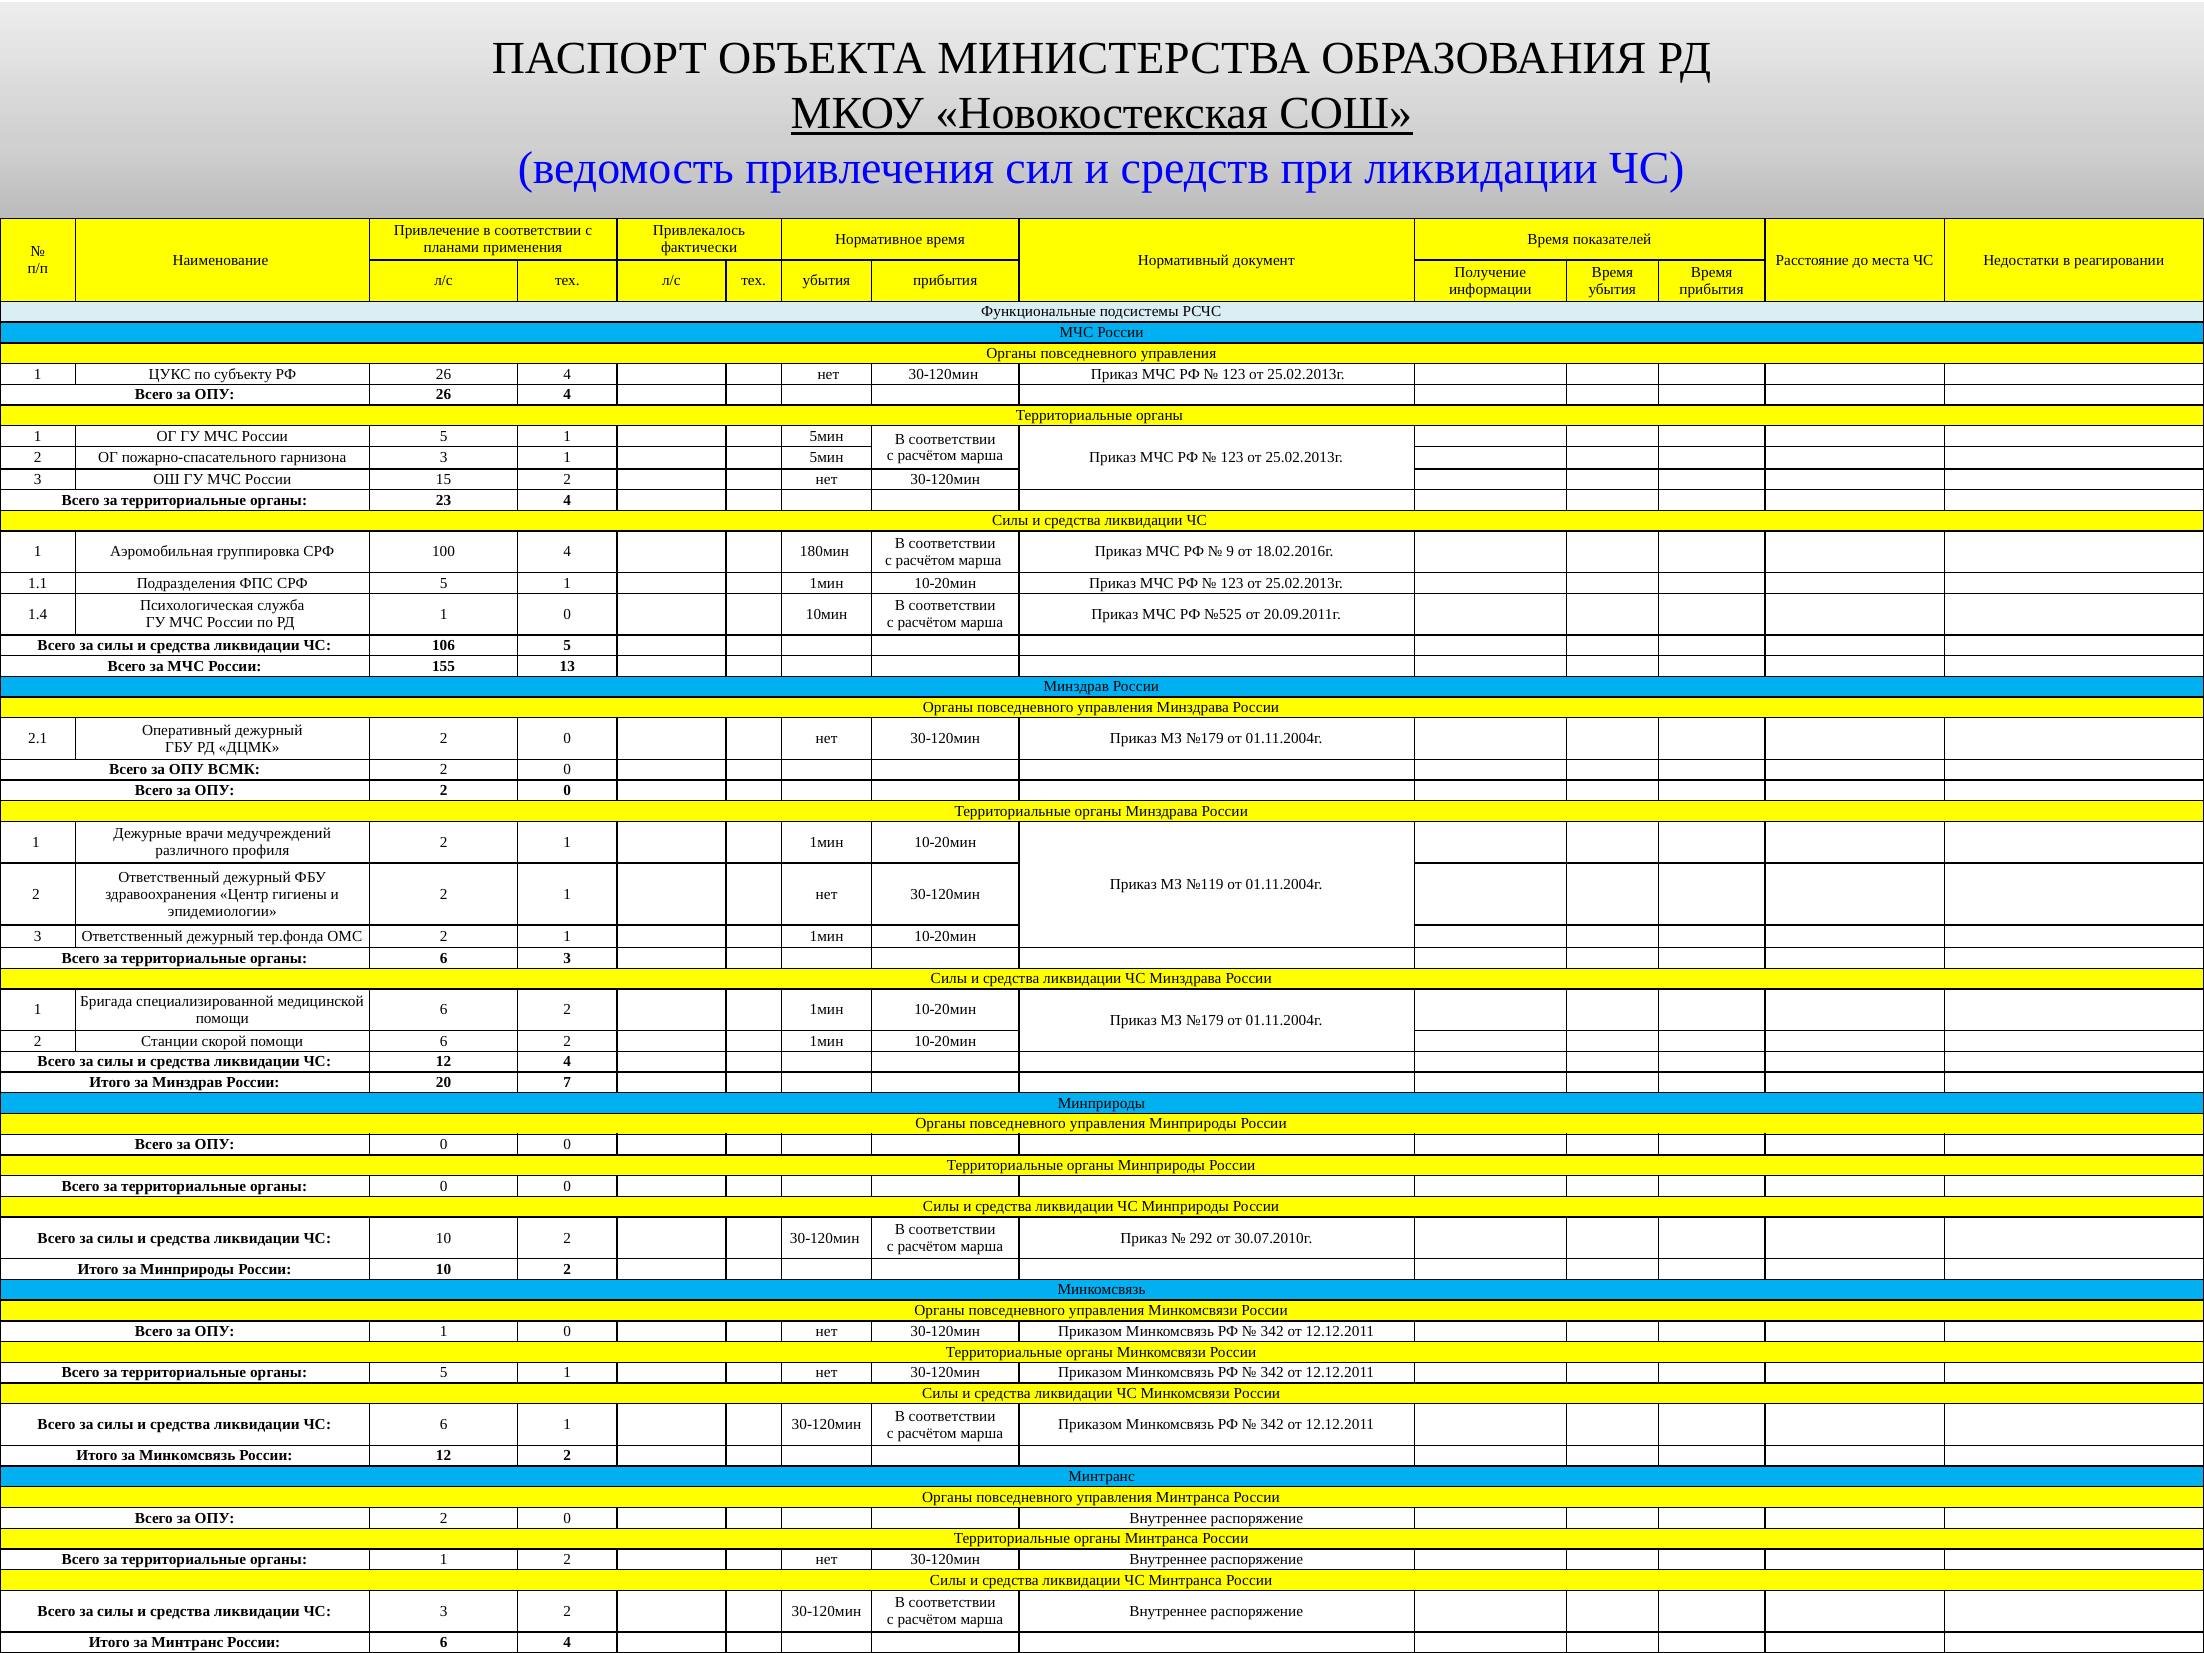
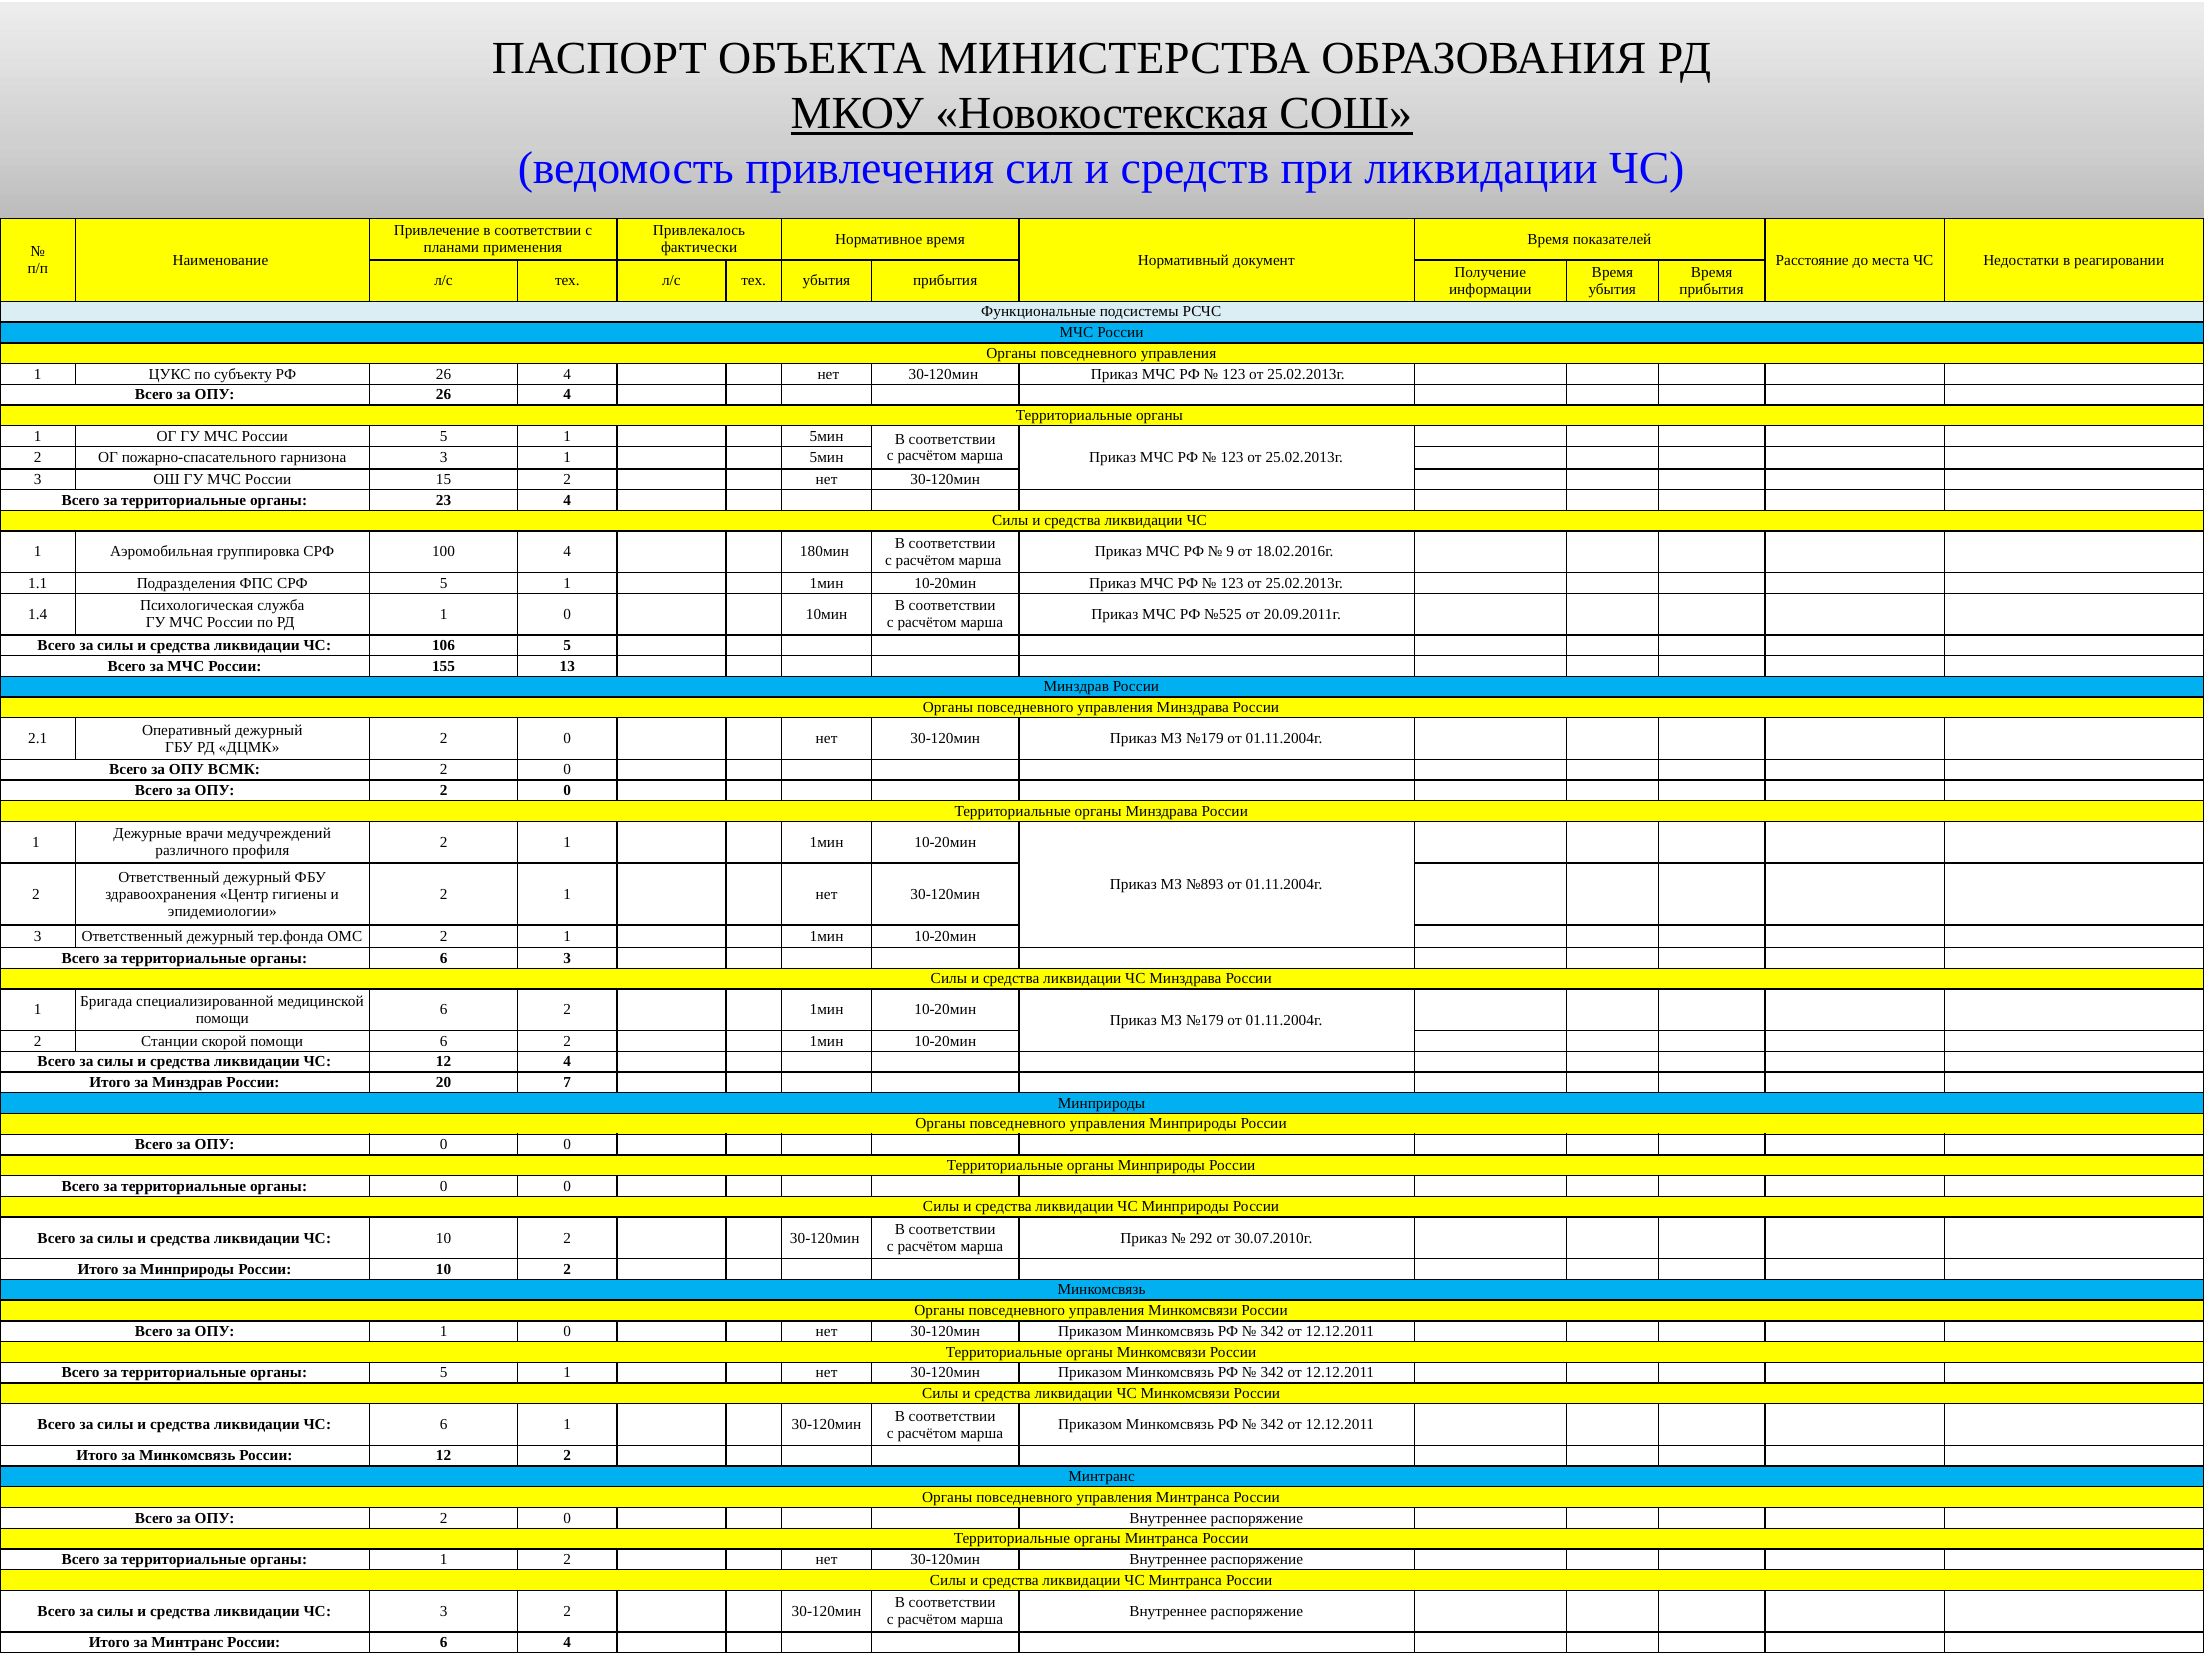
№119: №119 -> №893
